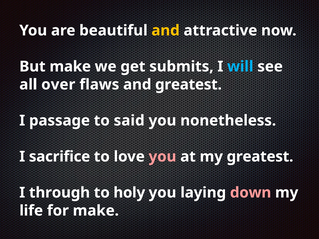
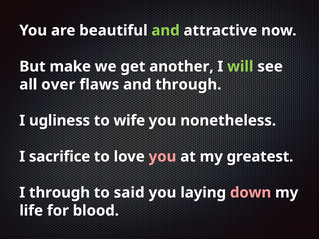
and at (166, 31) colour: yellow -> light green
submits: submits -> another
will colour: light blue -> light green
and greatest: greatest -> through
passage: passage -> ugliness
said: said -> wife
holy: holy -> said
for make: make -> blood
